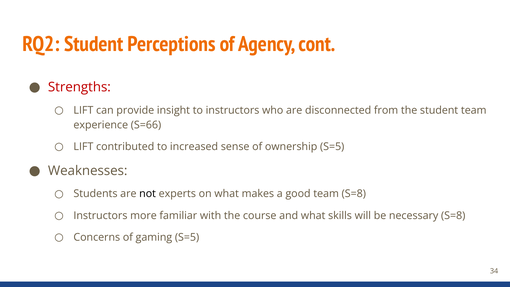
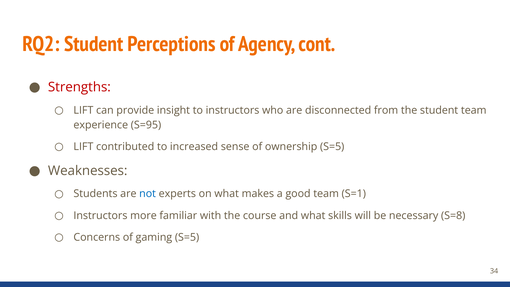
S=66: S=66 -> S=95
not colour: black -> blue
team S=8: S=8 -> S=1
